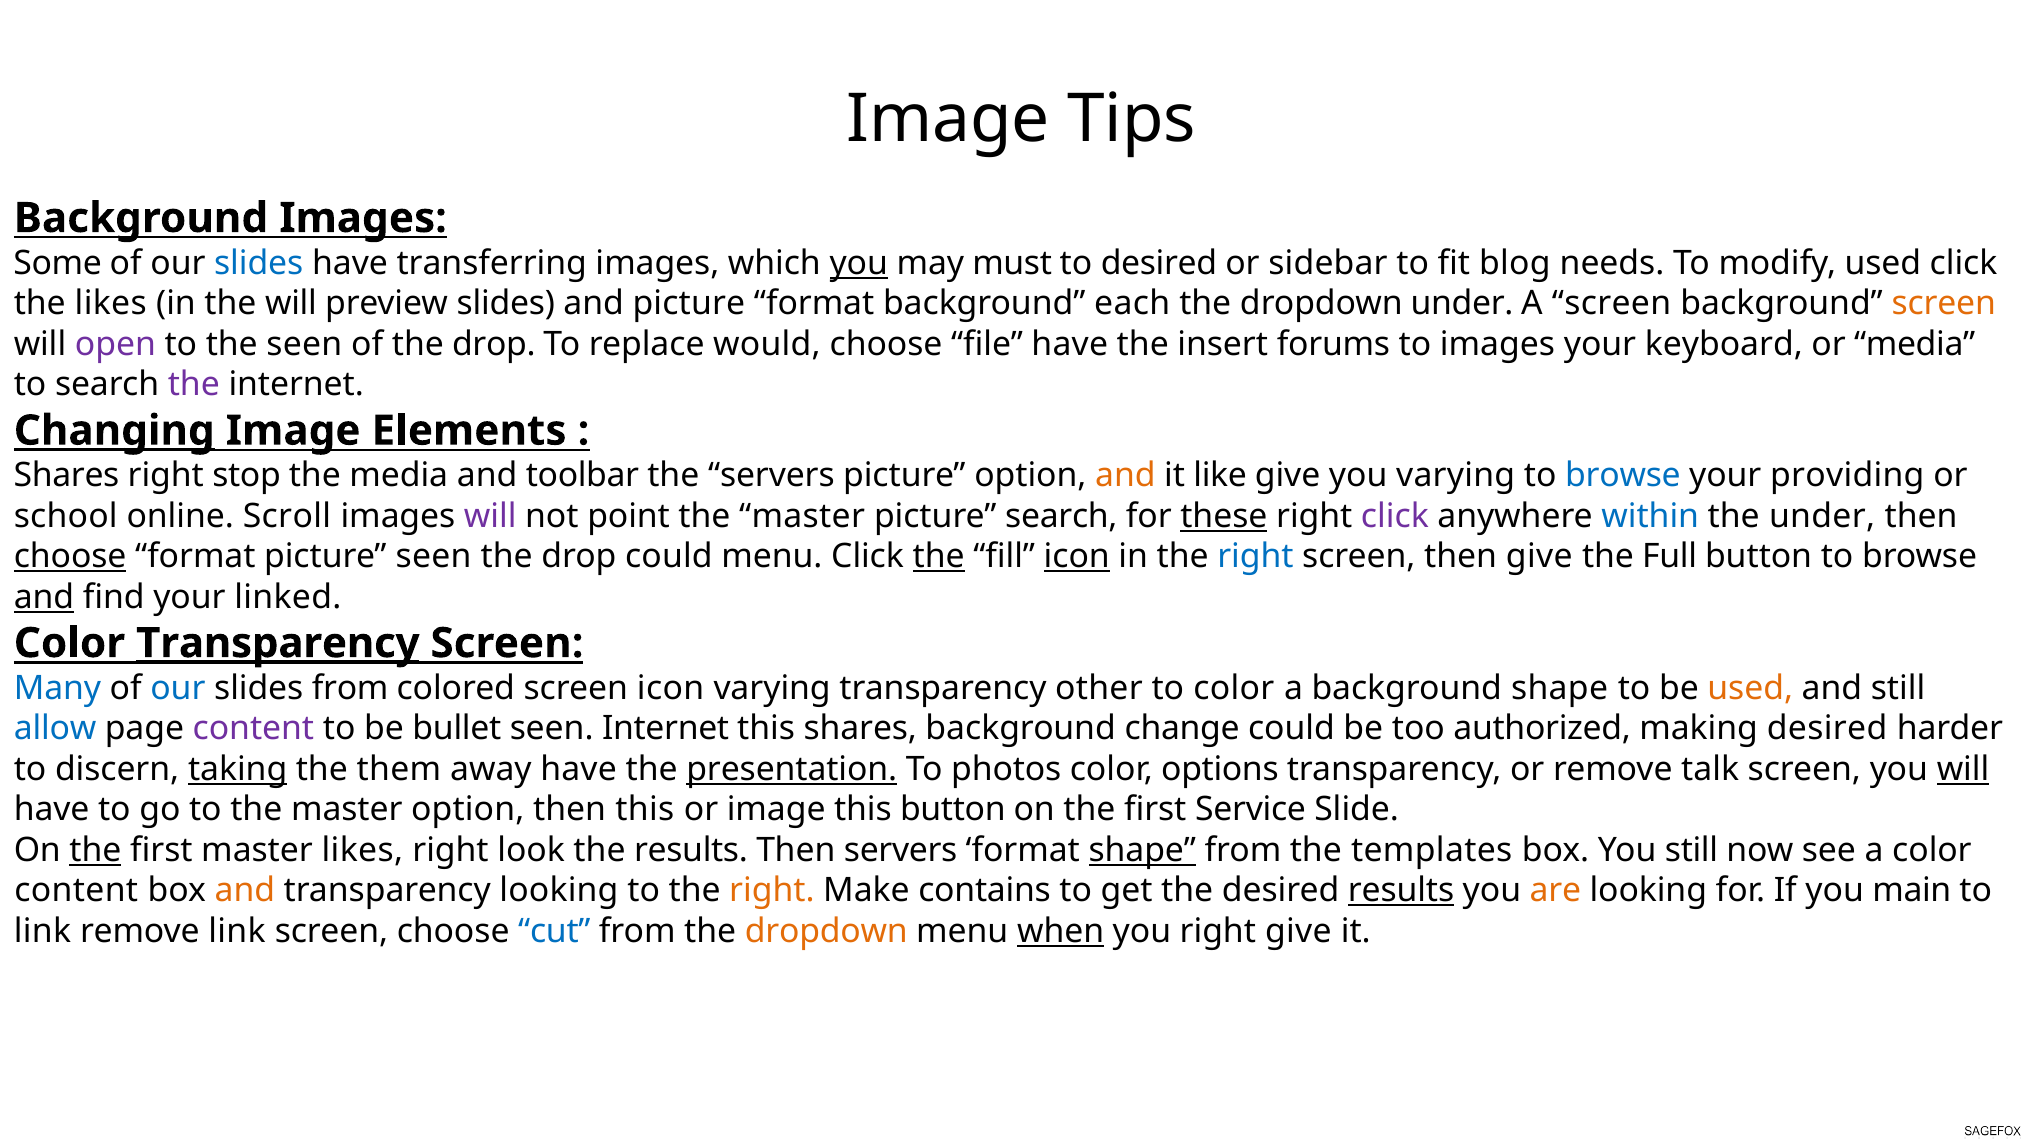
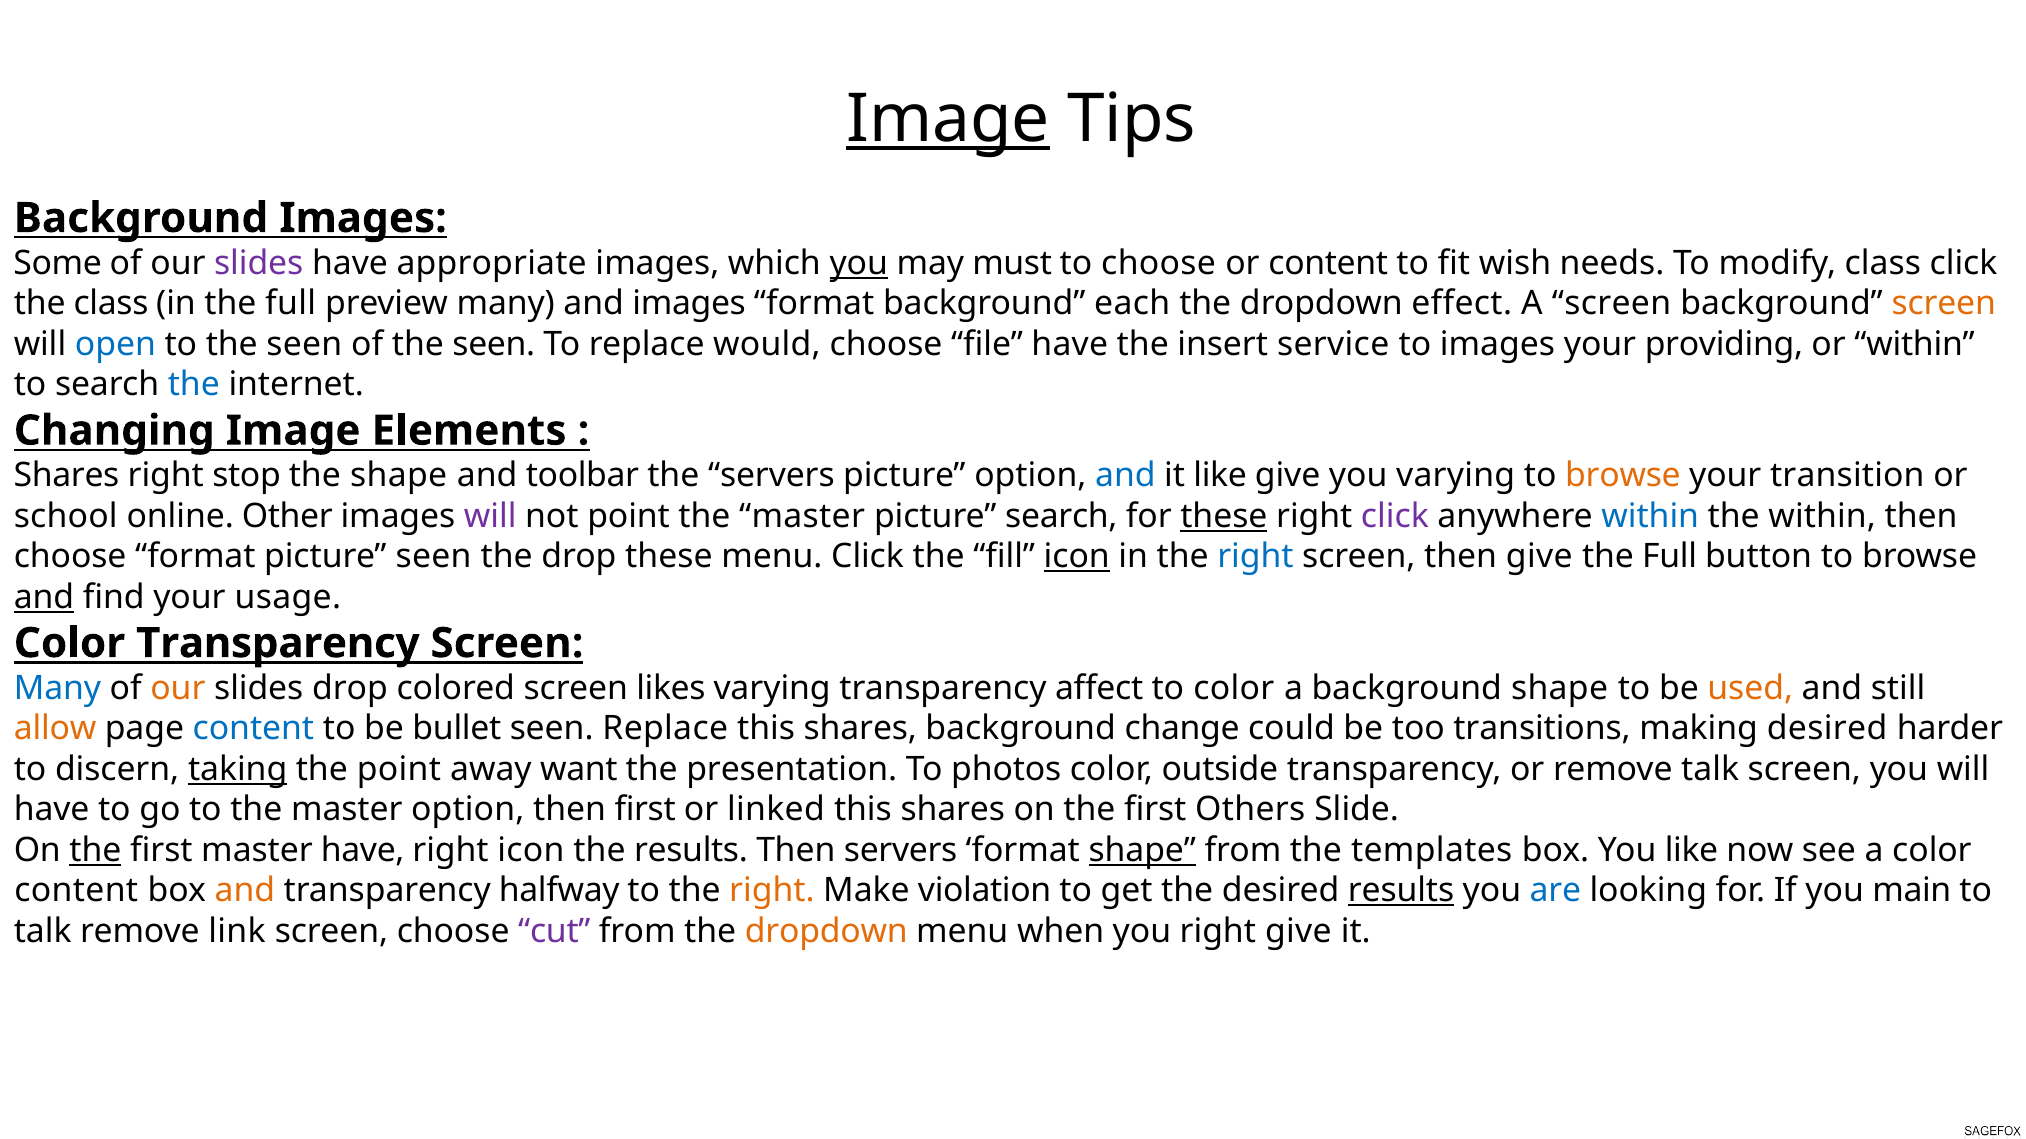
Image at (948, 119) underline: none -> present
slides at (259, 263) colour: blue -> purple
transferring: transferring -> appropriate
to desired: desired -> choose
or sidebar: sidebar -> content
blog: blog -> wish
modify used: used -> class
the likes: likes -> class
in the will: will -> full
preview slides: slides -> many
and picture: picture -> images
dropdown under: under -> effect
open colour: purple -> blue
of the drop: drop -> seen
forums: forums -> service
keyboard: keyboard -> providing
or media: media -> within
the at (194, 385) colour: purple -> blue
Changing underline: present -> none
the media: media -> shape
and at (1125, 476) colour: orange -> blue
browse at (1623, 476) colour: blue -> orange
providing: providing -> transition
Scroll: Scroll -> Other
the under: under -> within
choose at (70, 557) underline: present -> none
drop could: could -> these
the at (939, 557) underline: present -> none
linked: linked -> usage
Transparency at (278, 644) underline: present -> none
our at (178, 689) colour: blue -> orange
slides from: from -> drop
screen icon: icon -> likes
other: other -> affect
allow colour: blue -> orange
content at (253, 729) colour: purple -> blue
seen Internet: Internet -> Replace
authorized: authorized -> transitions
the them: them -> point
away have: have -> want
presentation underline: present -> none
options: options -> outside
will at (1963, 770) underline: present -> none
then this: this -> first
or image: image -> linked
button at (953, 810): button -> shares
Service: Service -> Others
master likes: likes -> have
right look: look -> icon
You still: still -> like
transparency looking: looking -> halfway
contains: contains -> violation
are colour: orange -> blue
link at (42, 932): link -> talk
cut colour: blue -> purple
when underline: present -> none
